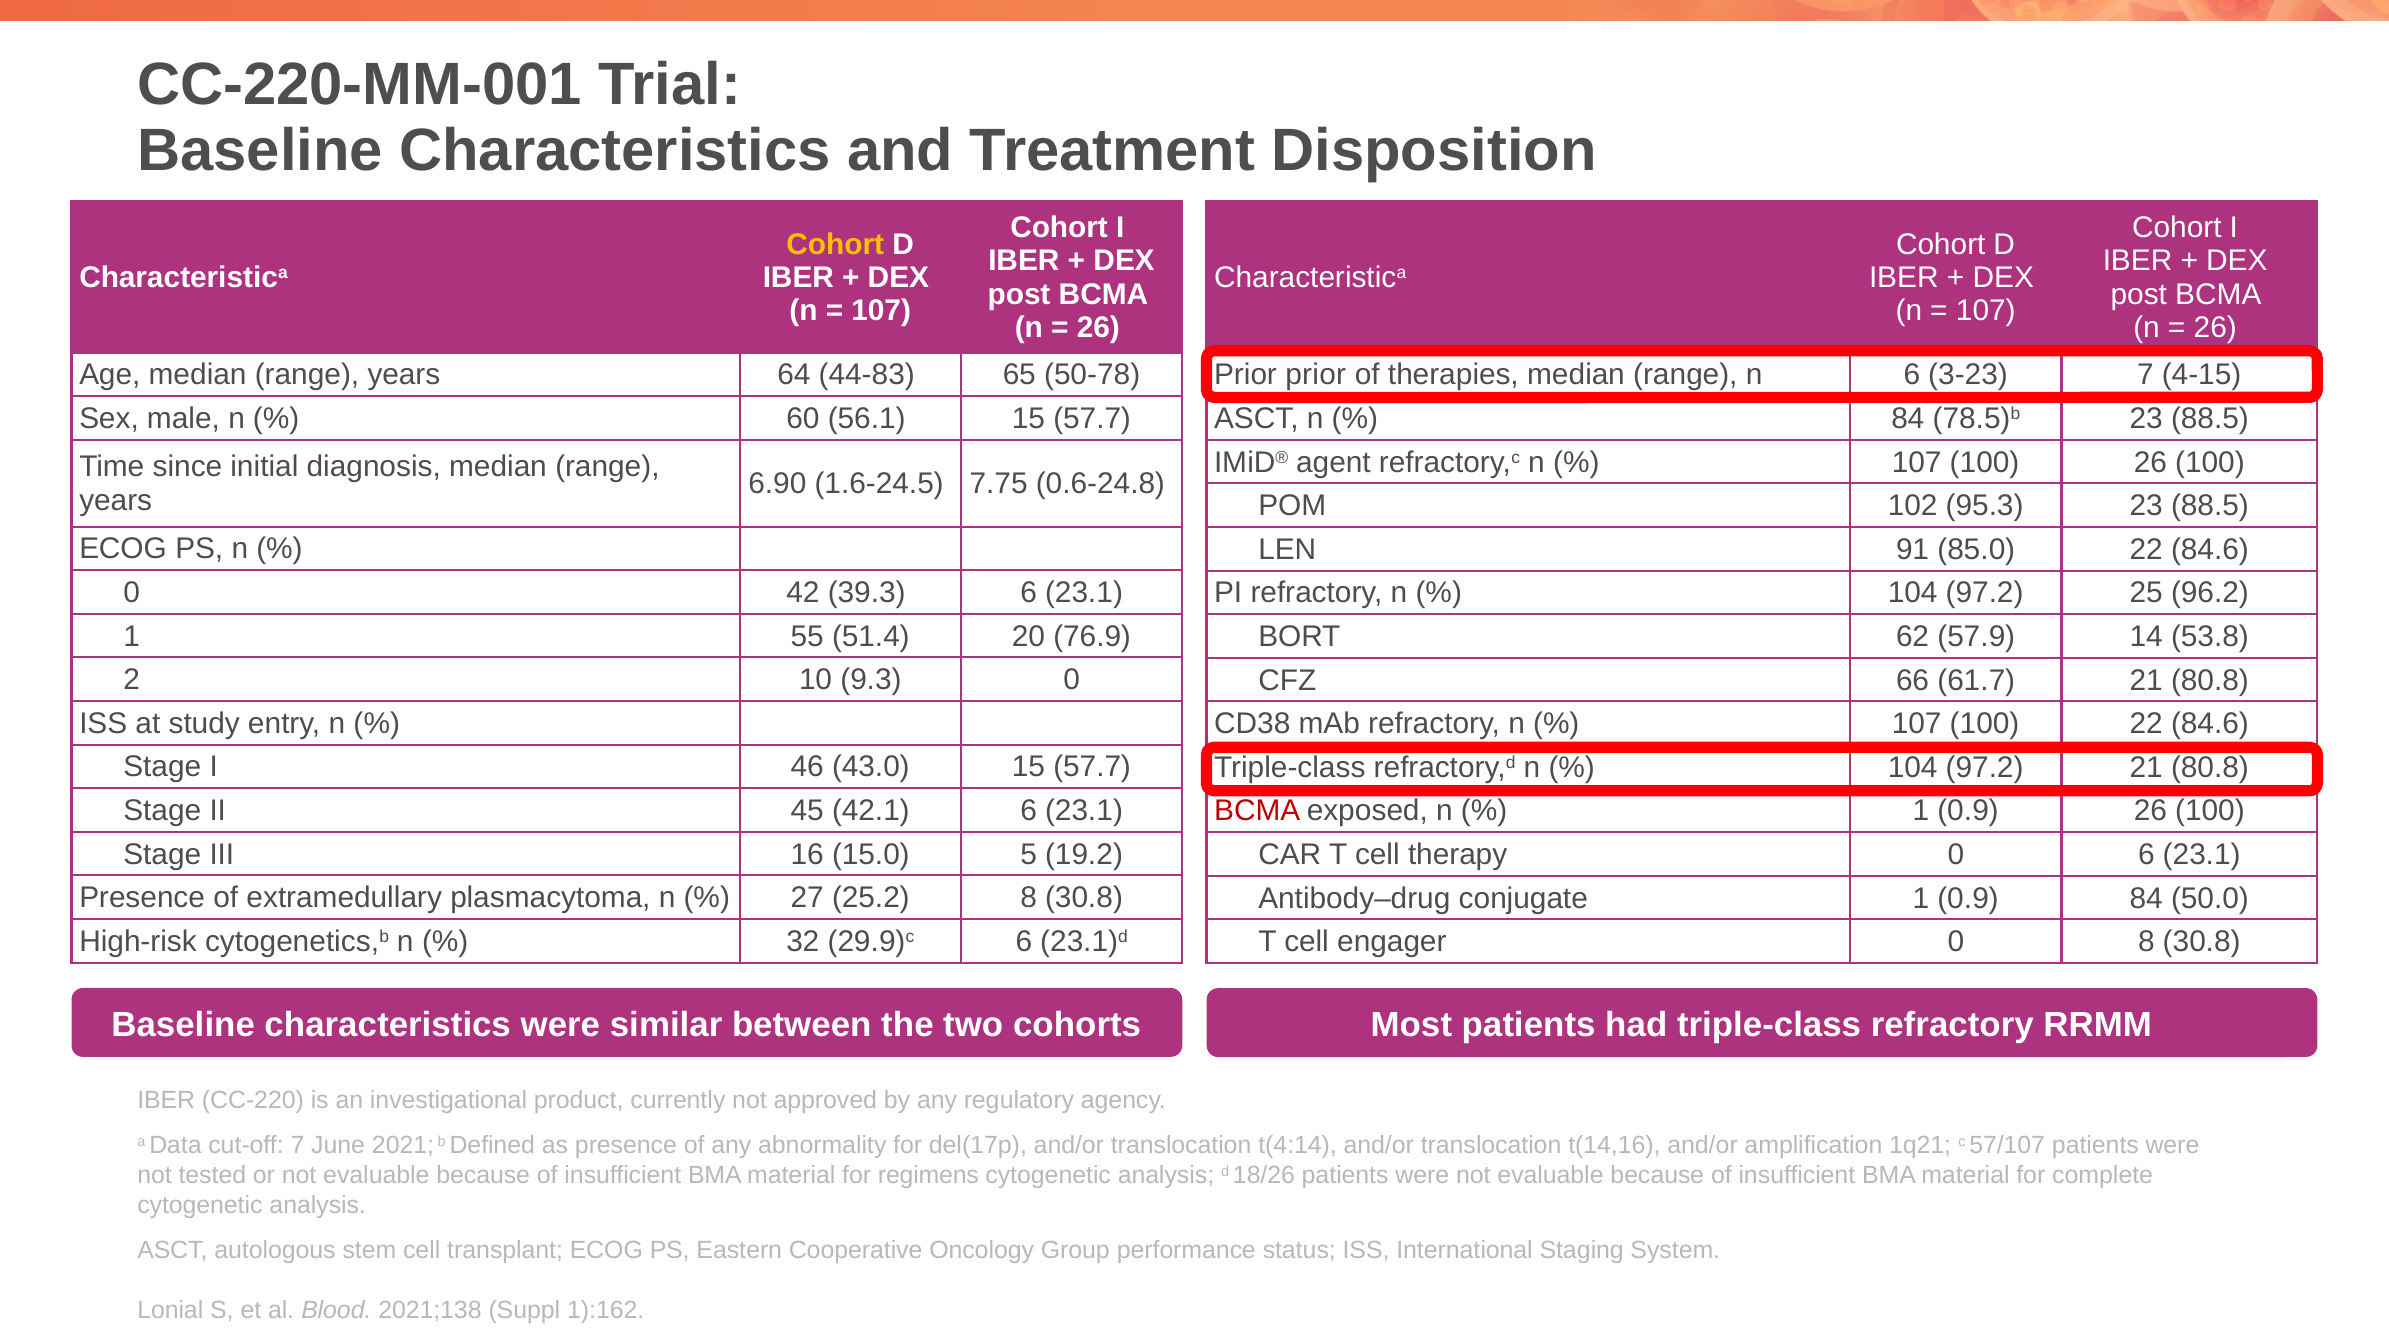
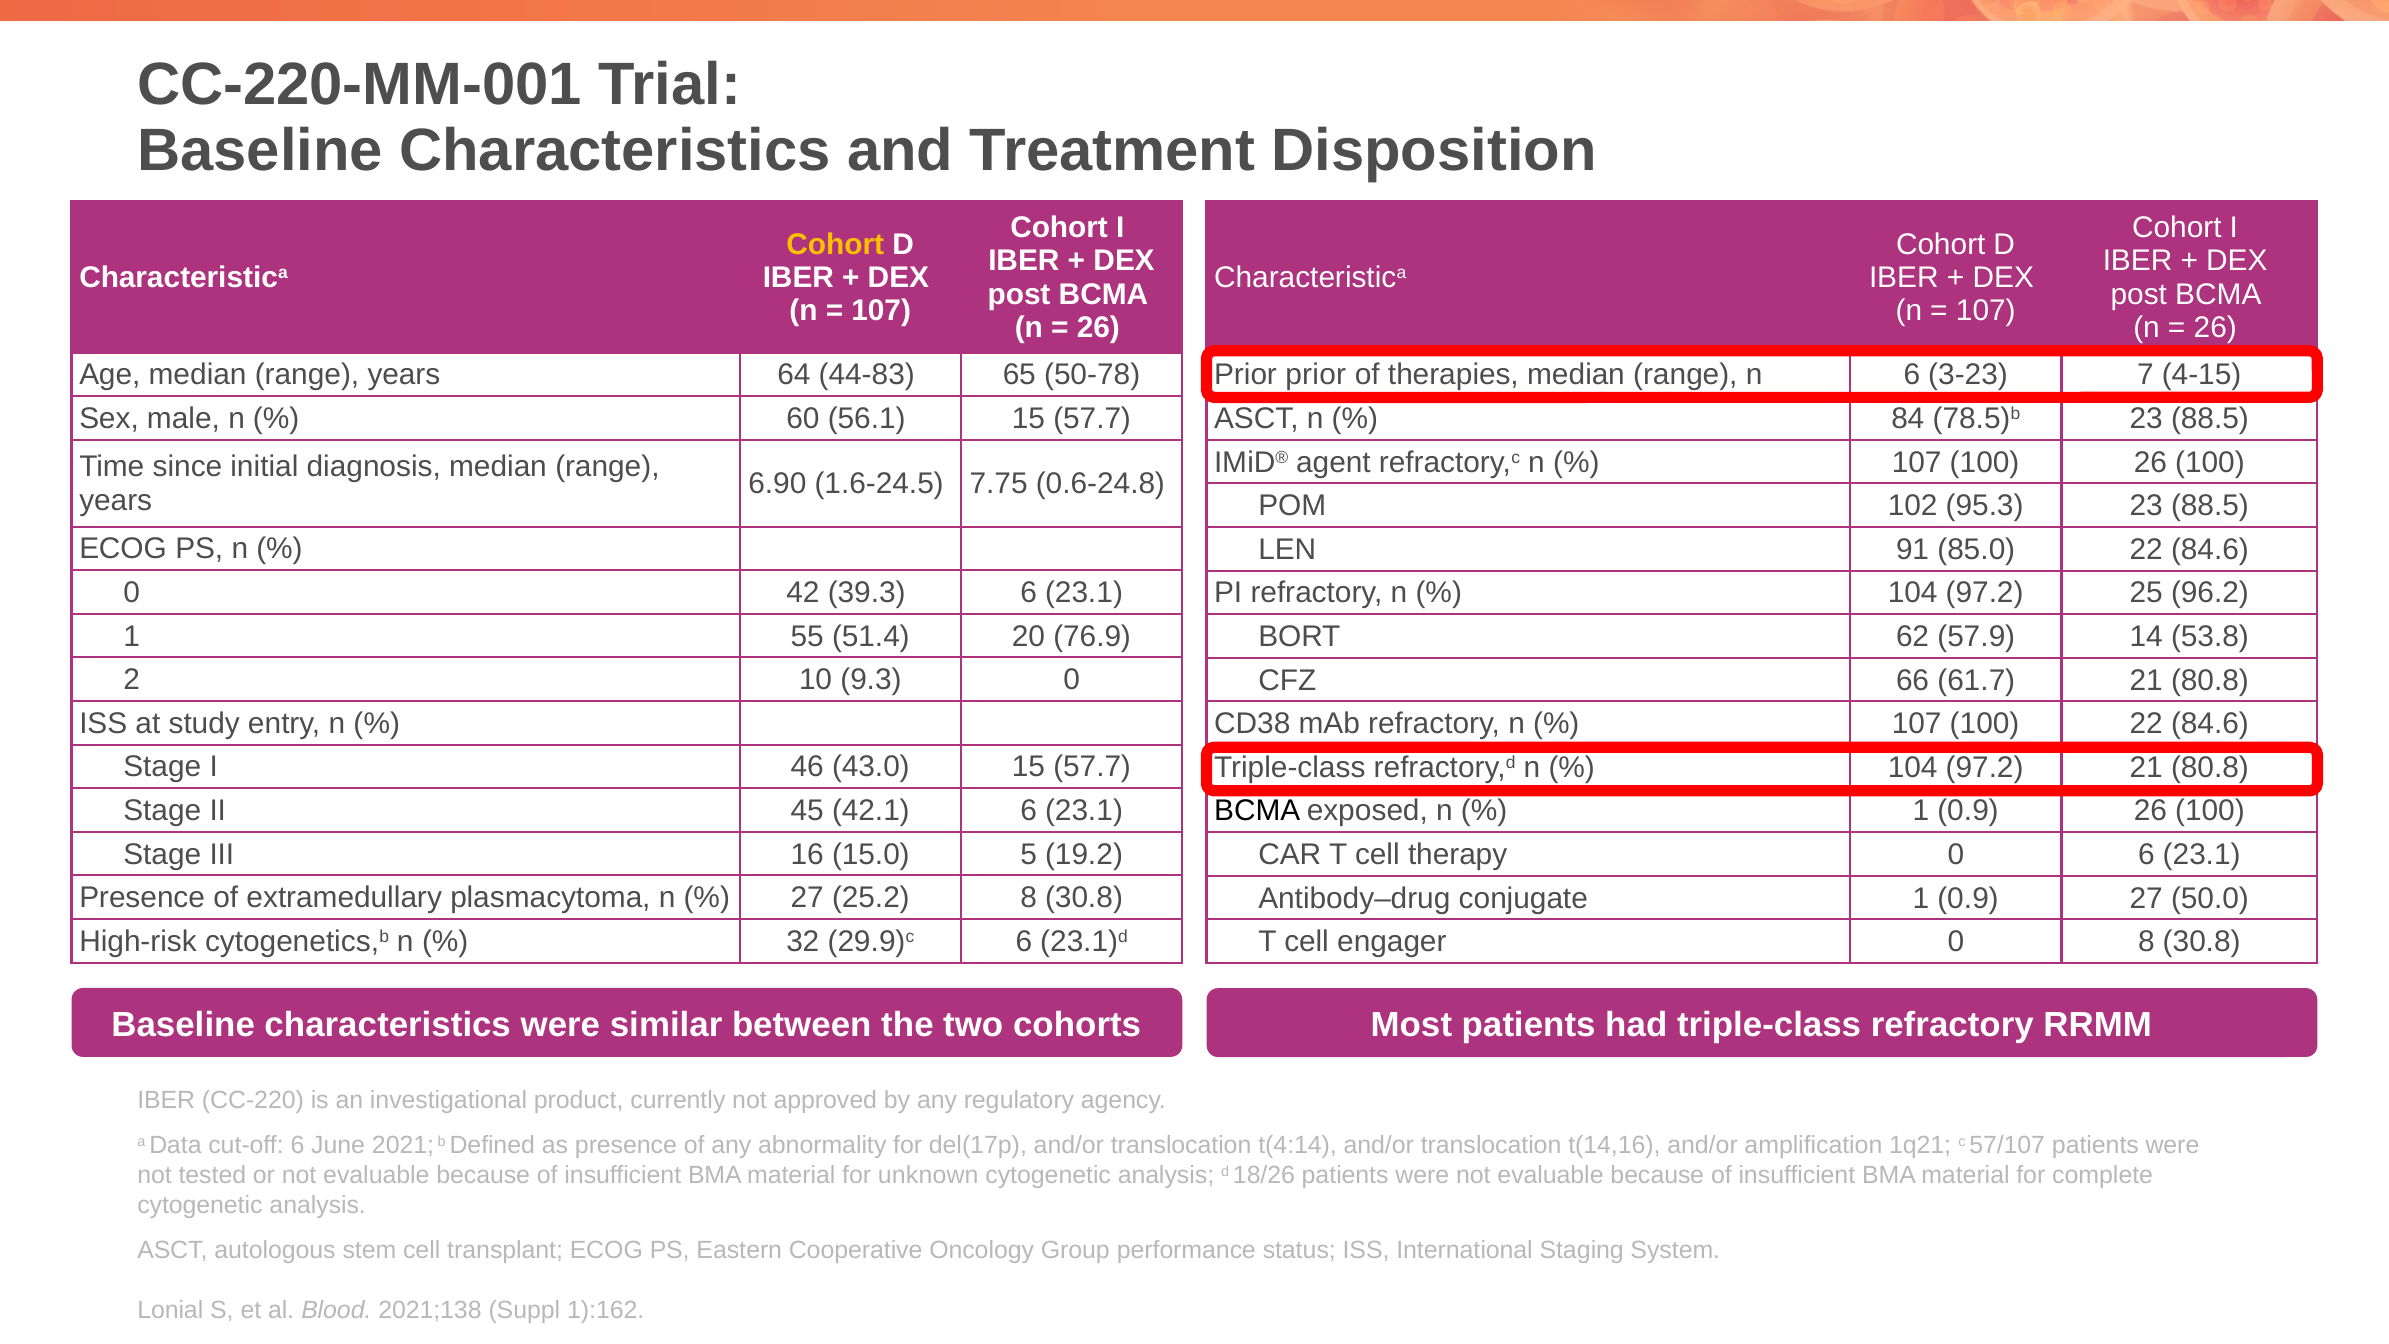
BCMA at (1257, 811) colour: red -> black
0.9 84: 84 -> 27
cut-off 7: 7 -> 6
regimens: regimens -> unknown
